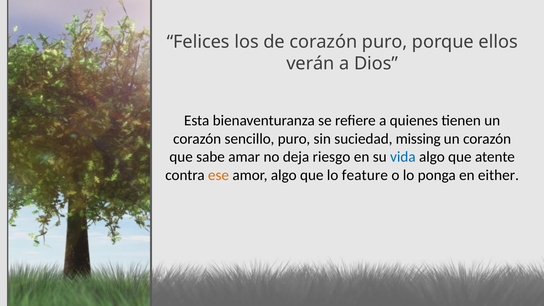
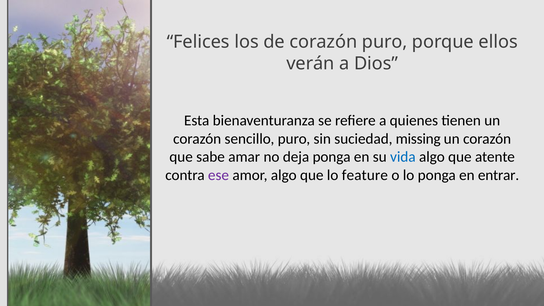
deja riesgo: riesgo -> ponga
ese colour: orange -> purple
either: either -> entrar
